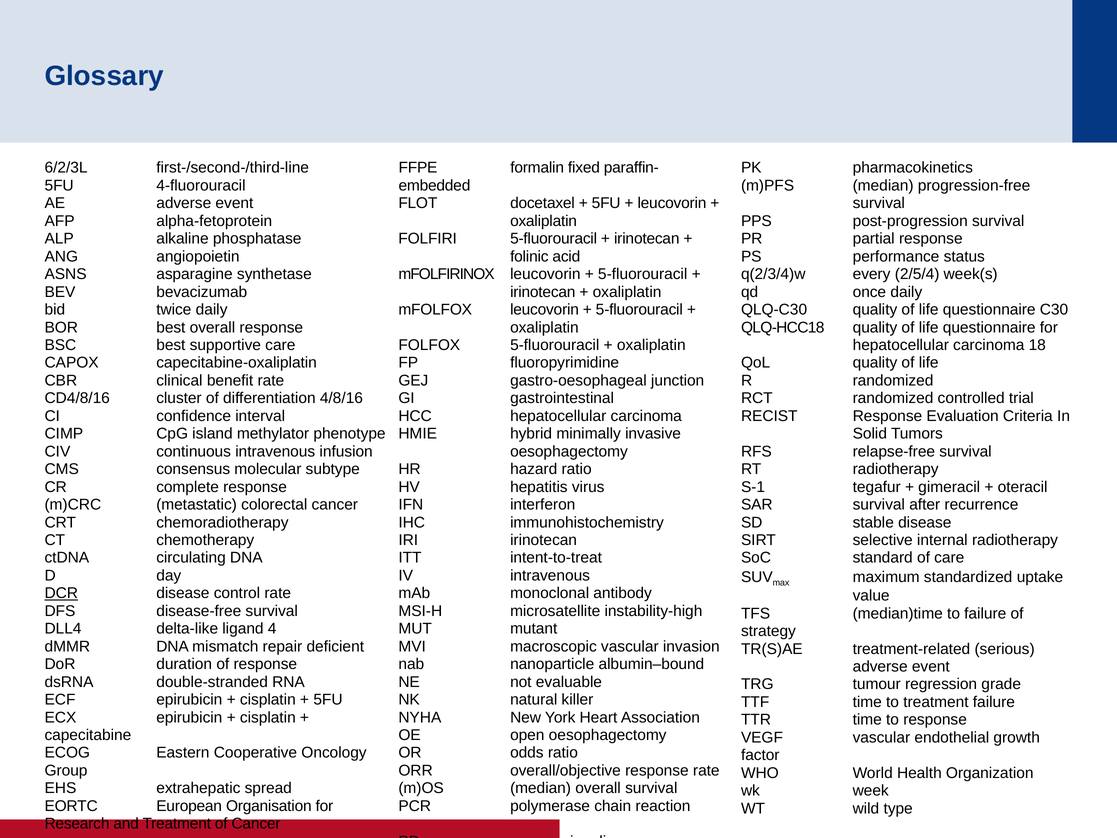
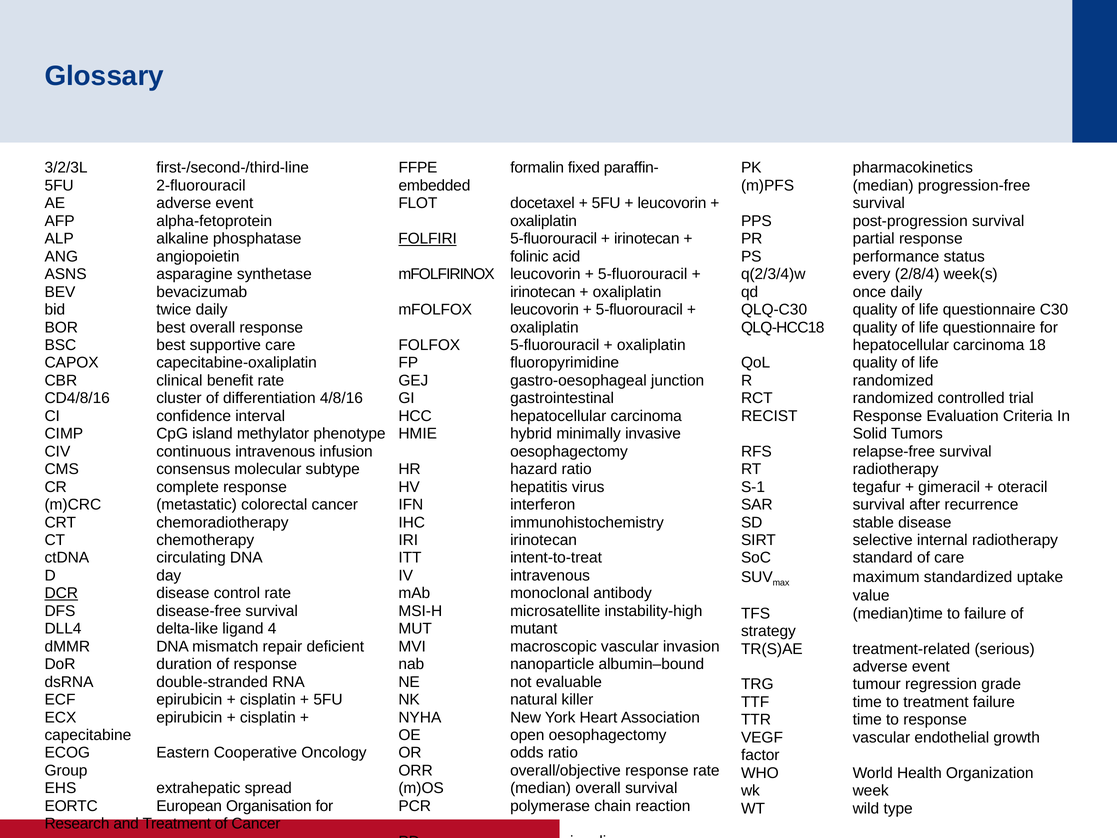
6/2/3L: 6/2/3L -> 3/2/3L
4-fluorouracil: 4-fluorouracil -> 2-fluorouracil
FOLFIRI underline: none -> present
2/5/4: 2/5/4 -> 2/8/4
